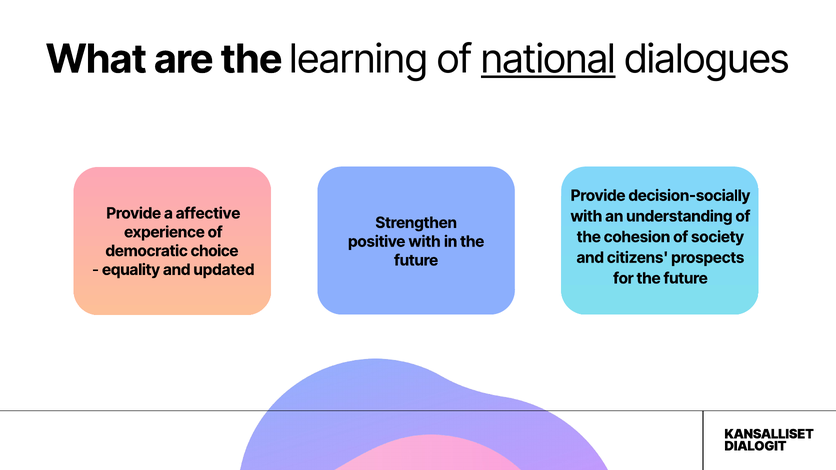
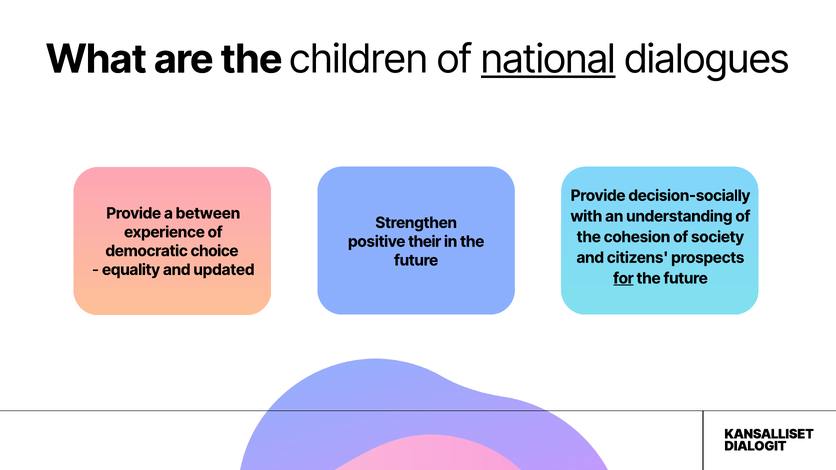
learning: learning -> children
affective: affective -> between
positive with: with -> their
for underline: none -> present
